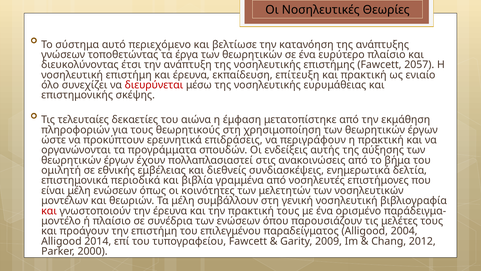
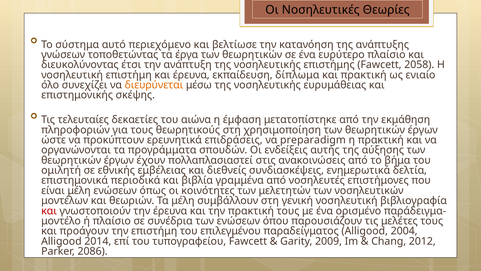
2057: 2057 -> 2058
επίτευξη: επίτευξη -> δίπλωμα
διευρύνεται colour: red -> orange
περιγράφουν: περιγράφουν -> preparadigm
2000: 2000 -> 2086
